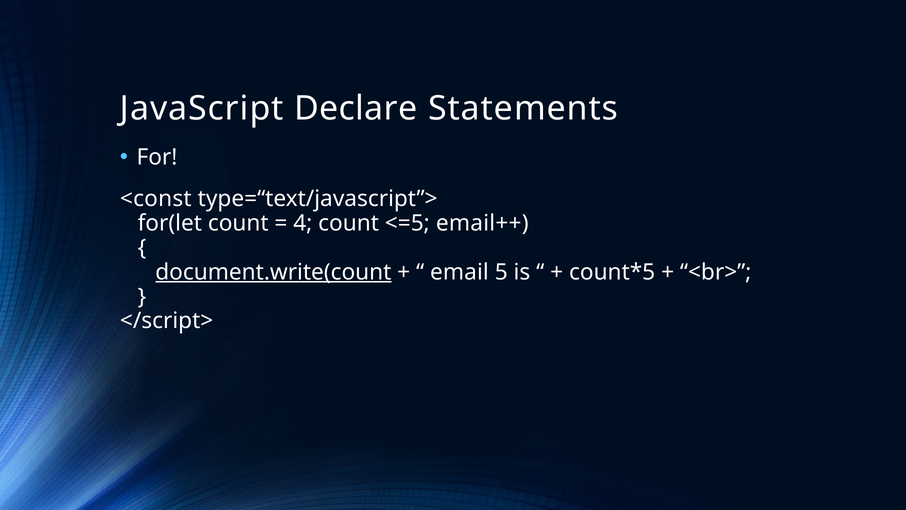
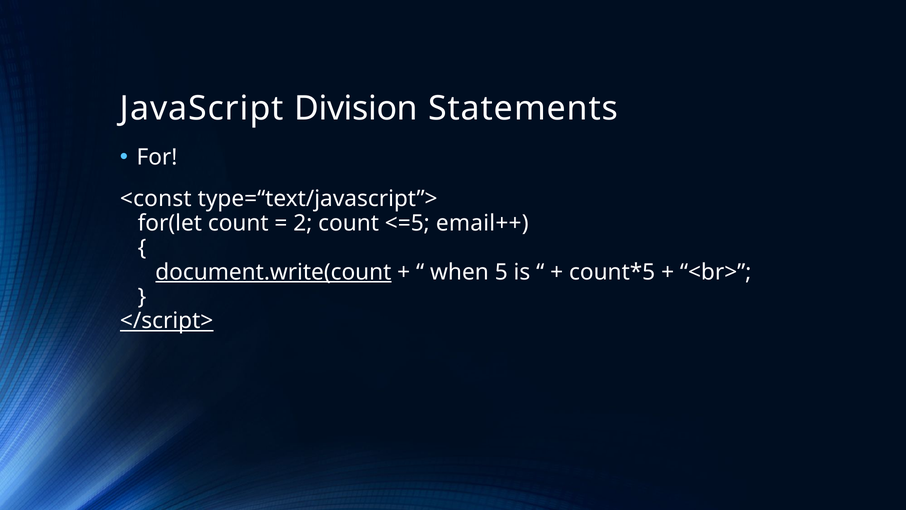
Declare: Declare -> Division
4: 4 -> 2
email: email -> when
</script> underline: none -> present
